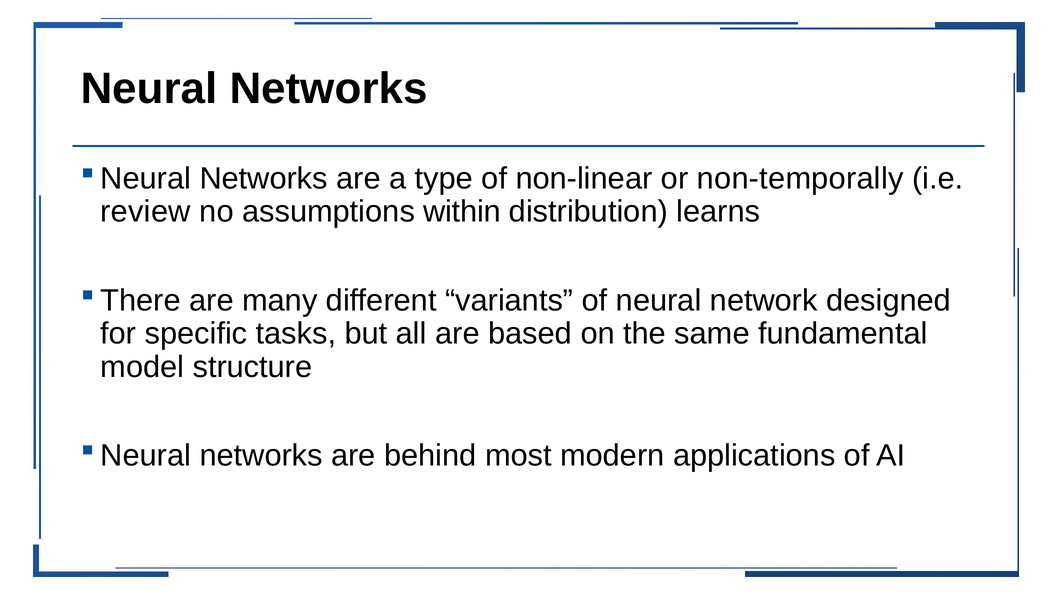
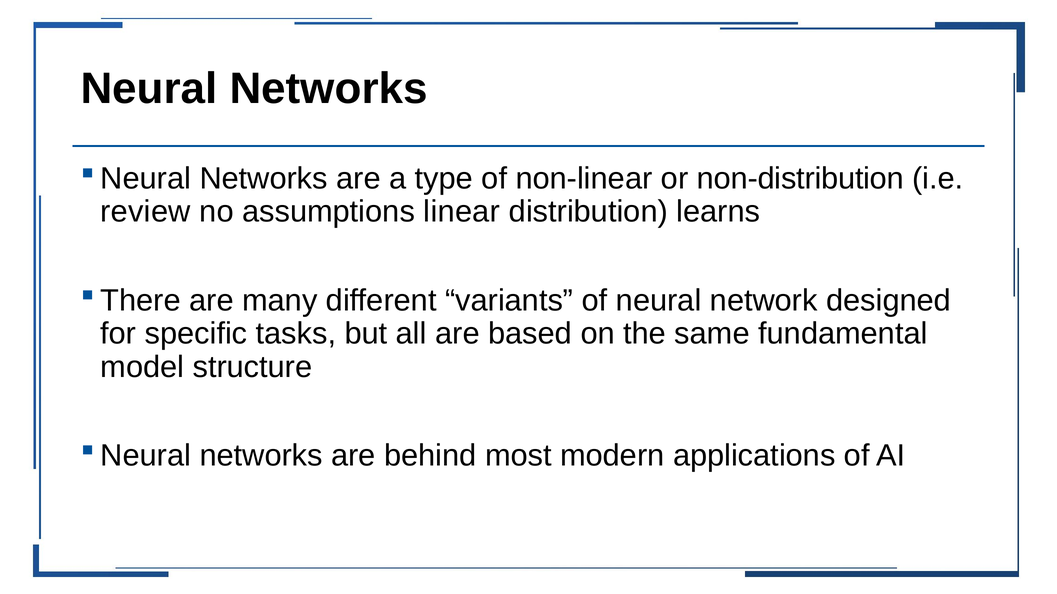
non-temporally: non-temporally -> non-distribution
within: within -> linear
